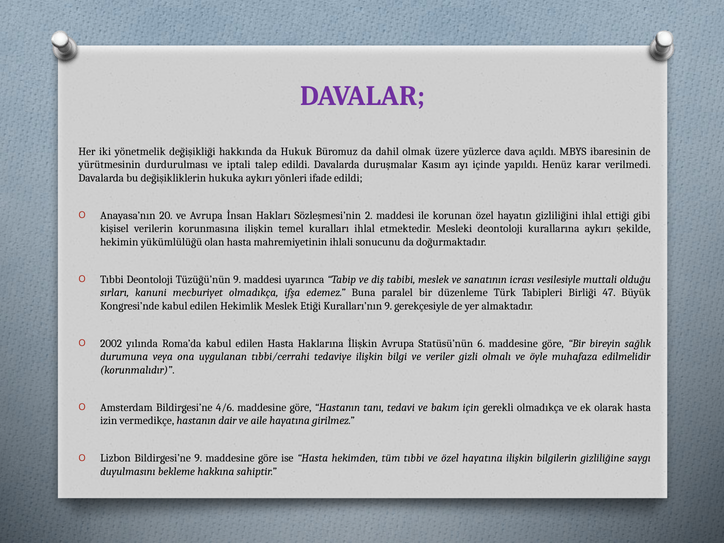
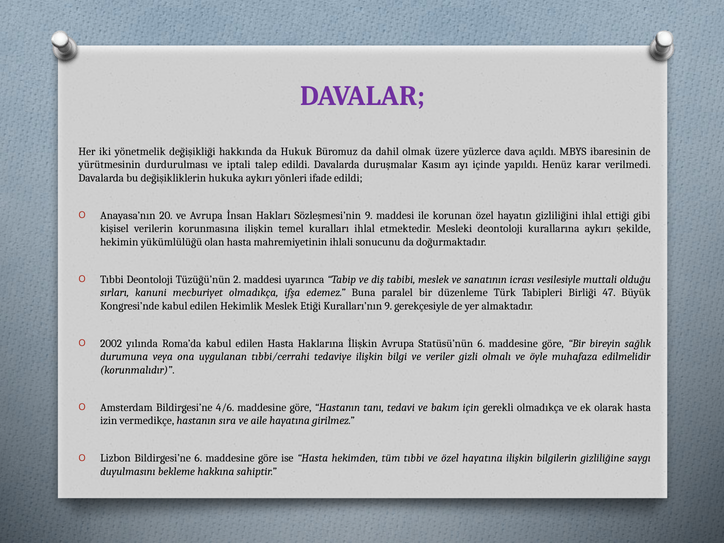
Sözleşmesi’nin 2: 2 -> 9
Tüzüğü’nün 9: 9 -> 2
dair: dair -> sıra
Bildirgesi’ne 9: 9 -> 6
